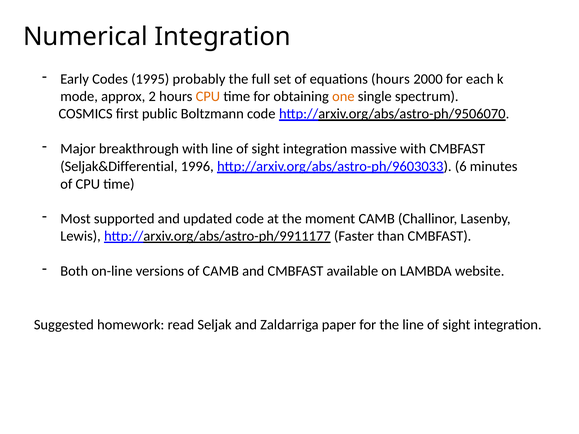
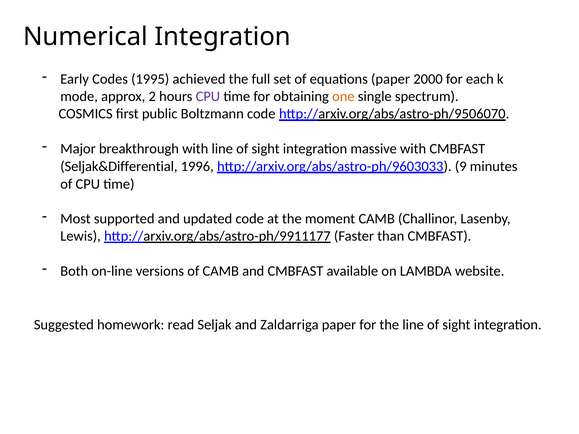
probably: probably -> achieved
equations hours: hours -> paper
CPU at (208, 97) colour: orange -> purple
6: 6 -> 9
